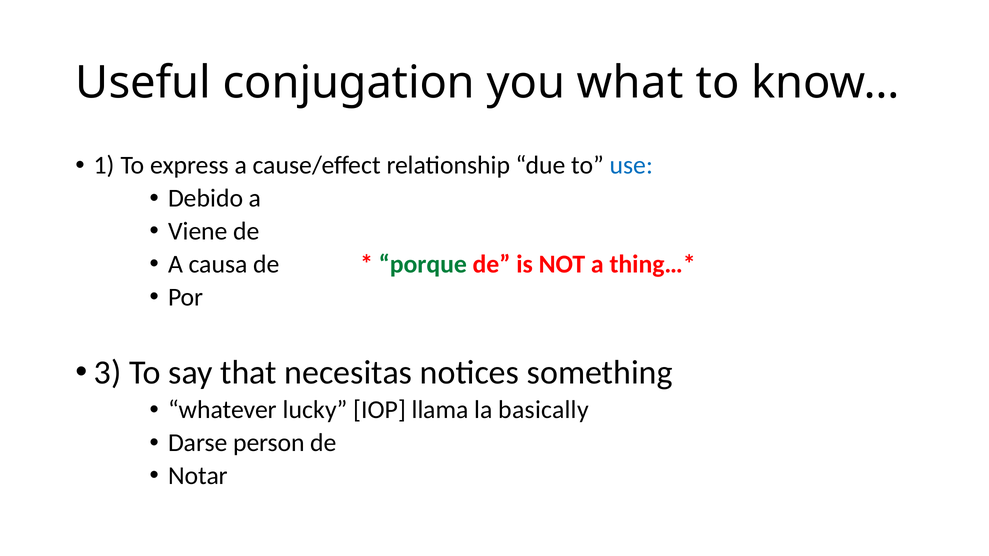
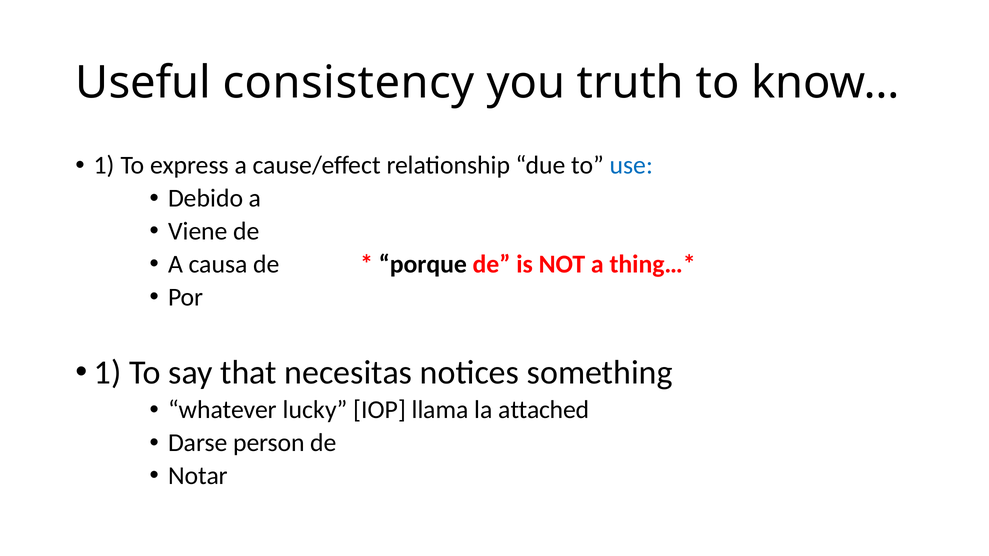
conjugation: conjugation -> consistency
what: what -> truth
porque colour: green -> black
3 at (108, 373): 3 -> 1
basically: basically -> attached
